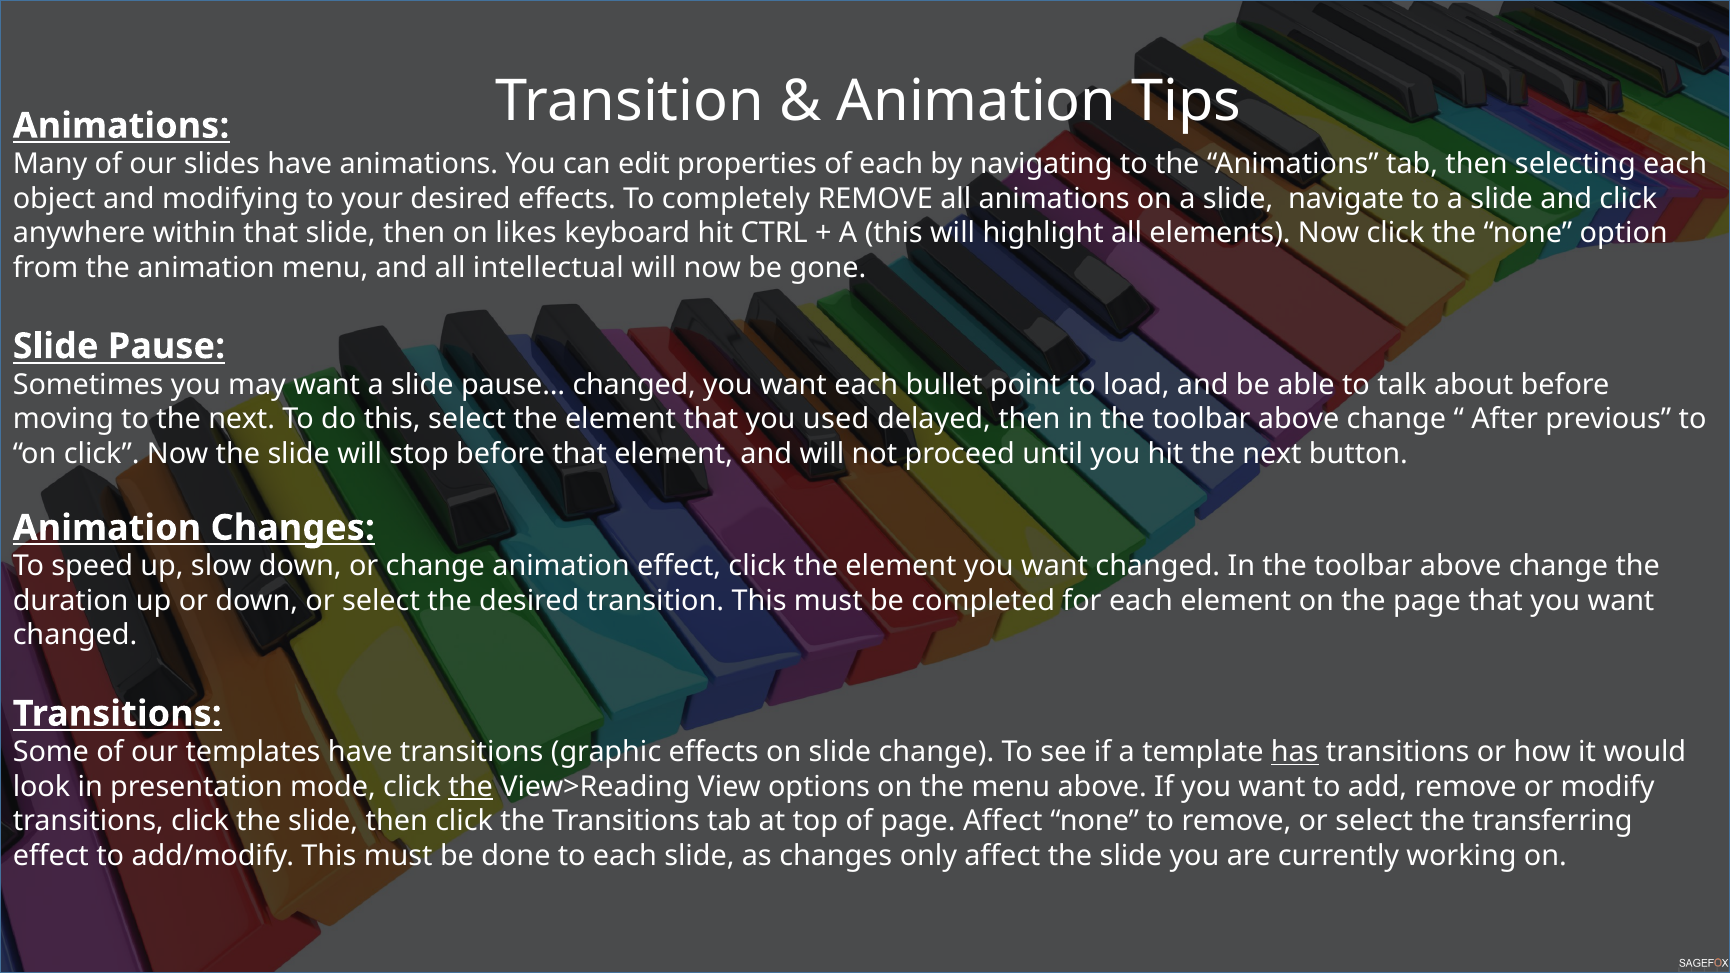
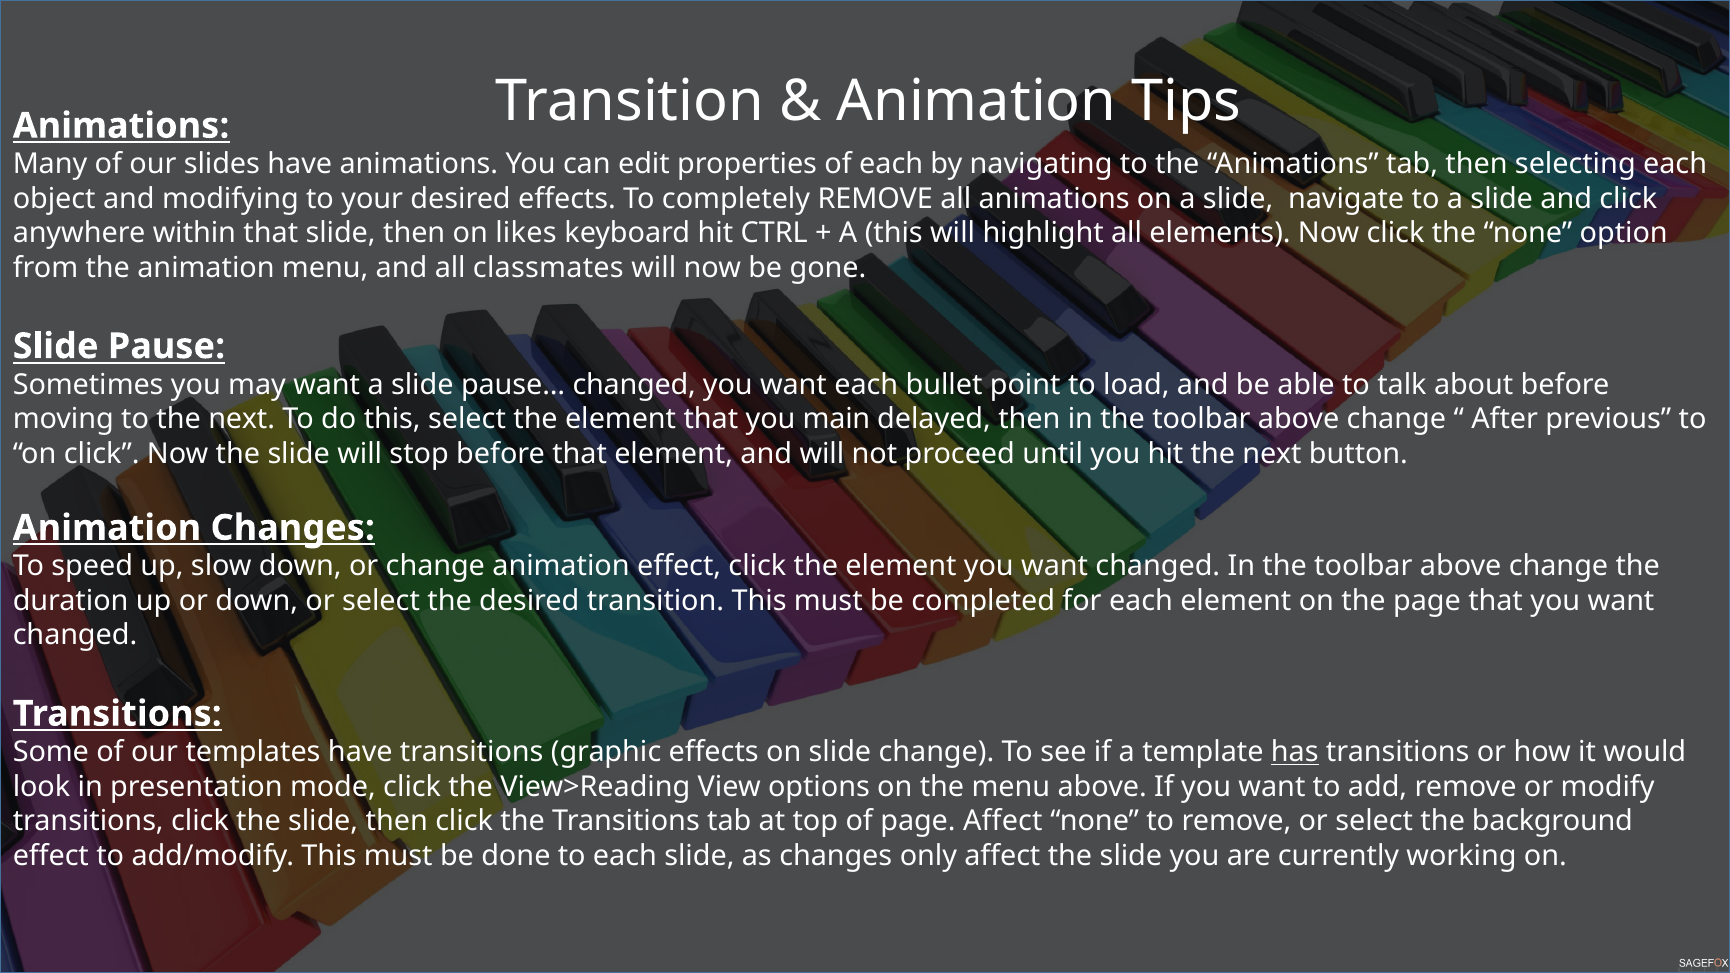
intellectual: intellectual -> classmates
used: used -> main
the at (471, 787) underline: present -> none
transferring: transferring -> background
